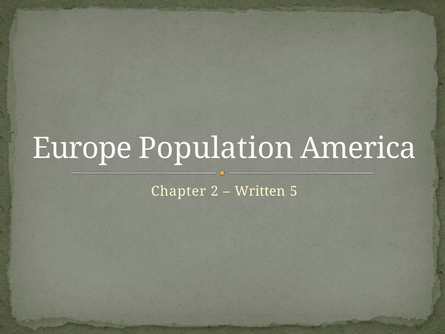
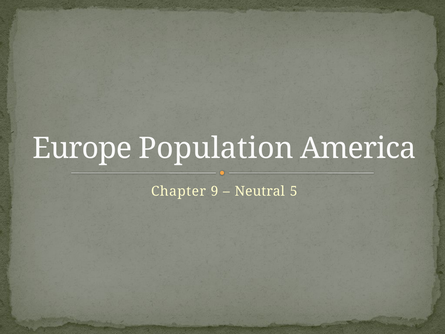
2: 2 -> 9
Written: Written -> Neutral
